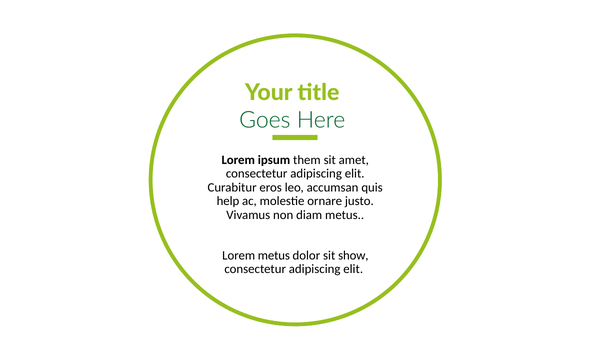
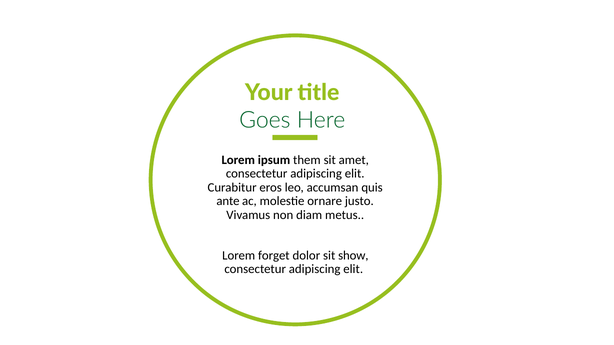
help: help -> ante
Lorem metus: metus -> forget
